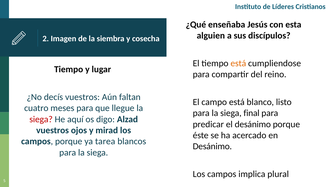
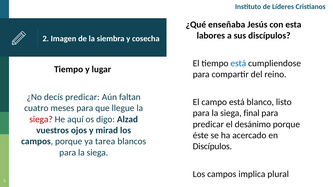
alguien: alguien -> labores
está at (238, 63) colour: orange -> blue
decís vuestros: vuestros -> predicar
Desánimo at (212, 147): Desánimo -> Discípulos
